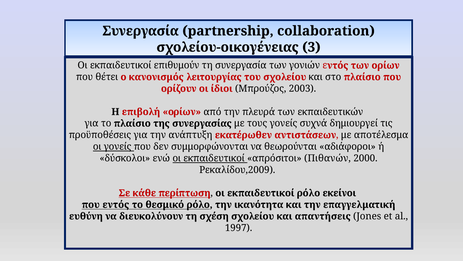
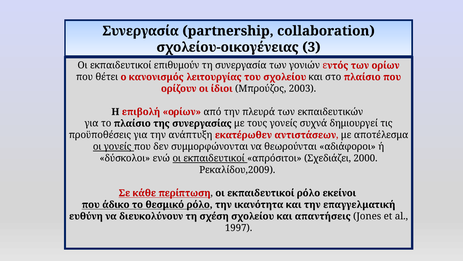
Πιθανών: Πιθανών -> Σχεδιάζει
που εντός: εντός -> άδικο
